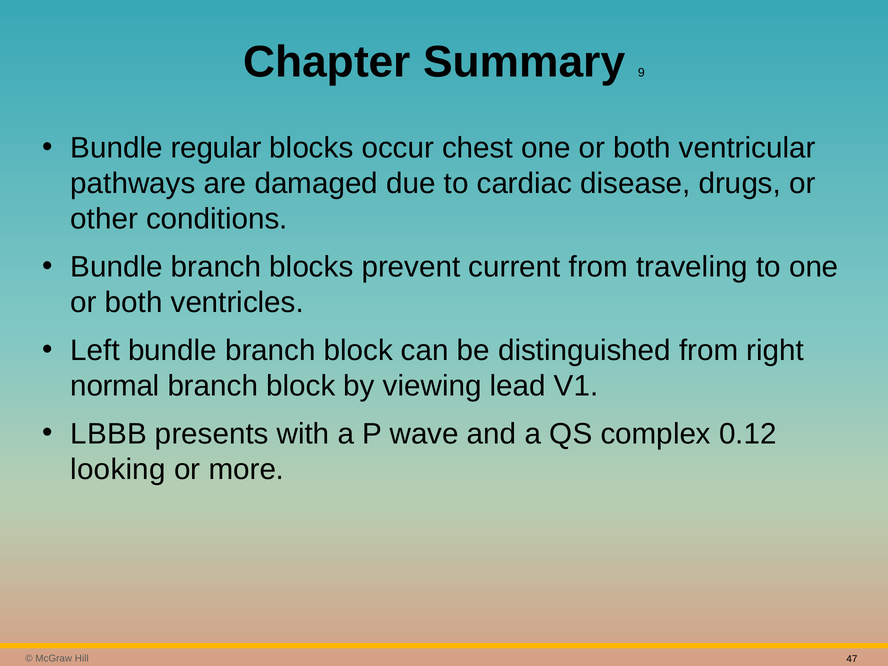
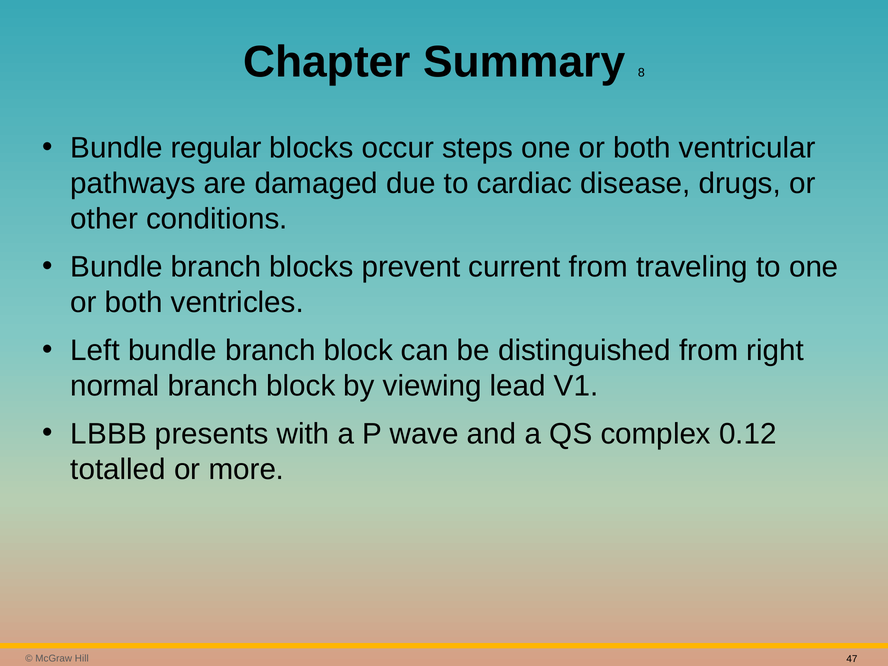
9: 9 -> 8
chest: chest -> steps
looking: looking -> totalled
